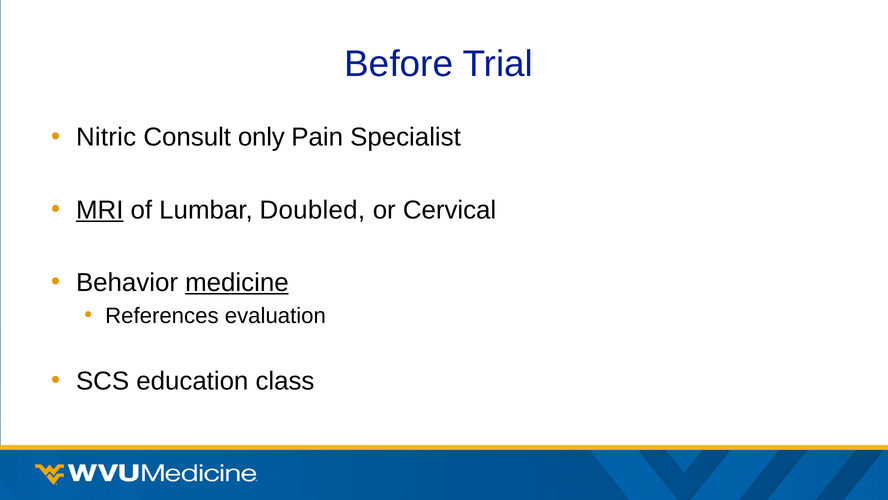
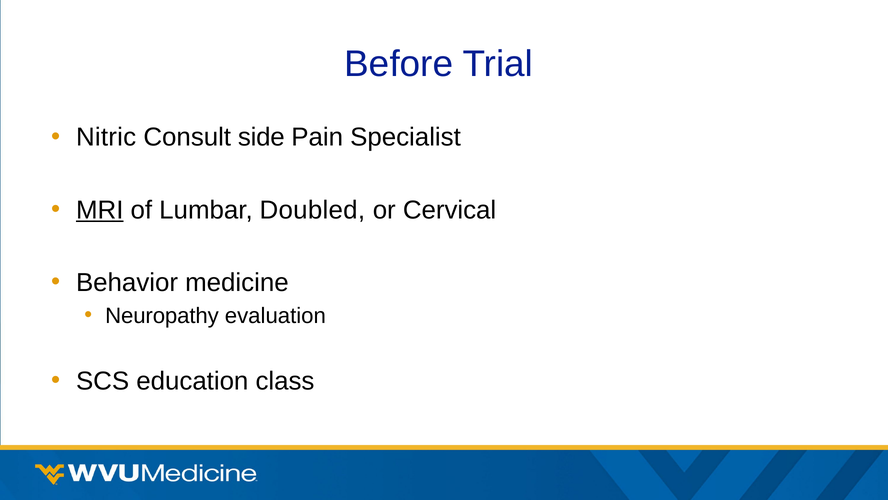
only: only -> side
medicine underline: present -> none
References: References -> Neuropathy
